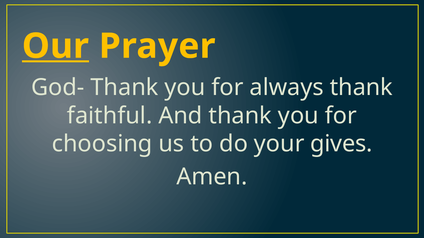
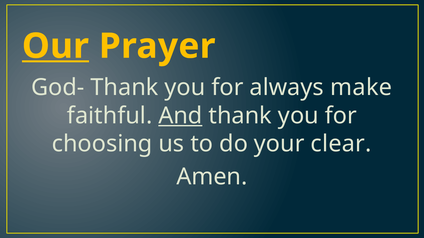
always thank: thank -> make
And underline: none -> present
gives: gives -> clear
